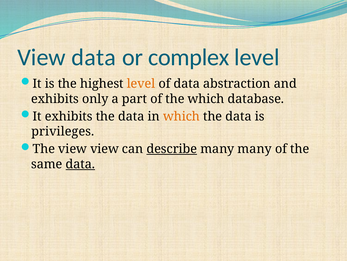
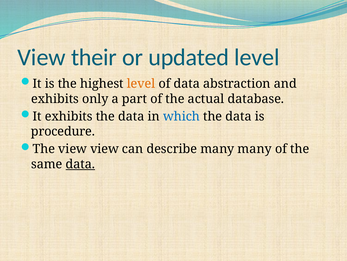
View data: data -> their
complex: complex -> updated
the which: which -> actual
which at (181, 116) colour: orange -> blue
privileges: privileges -> procedure
describe underline: present -> none
